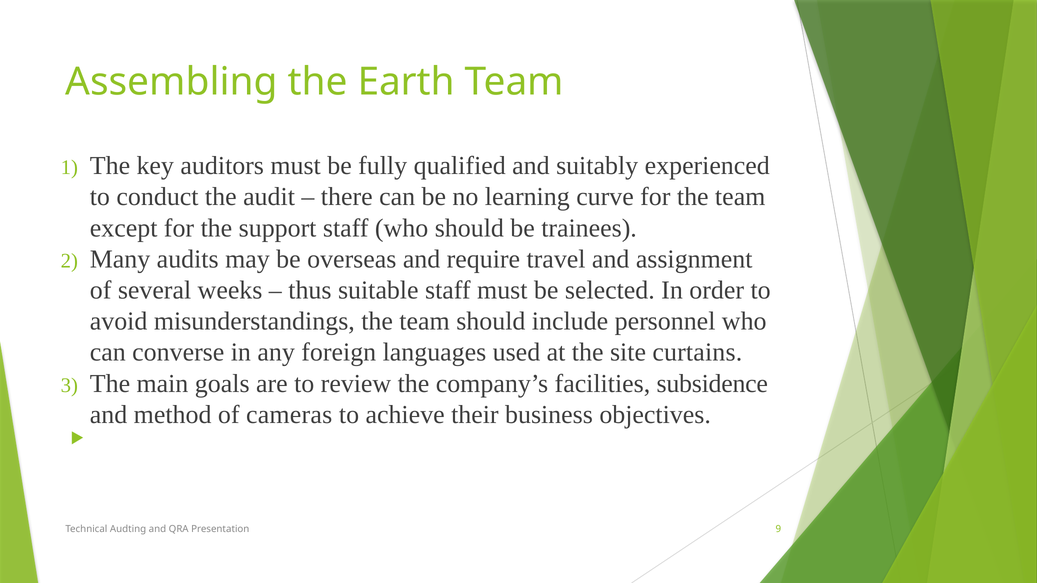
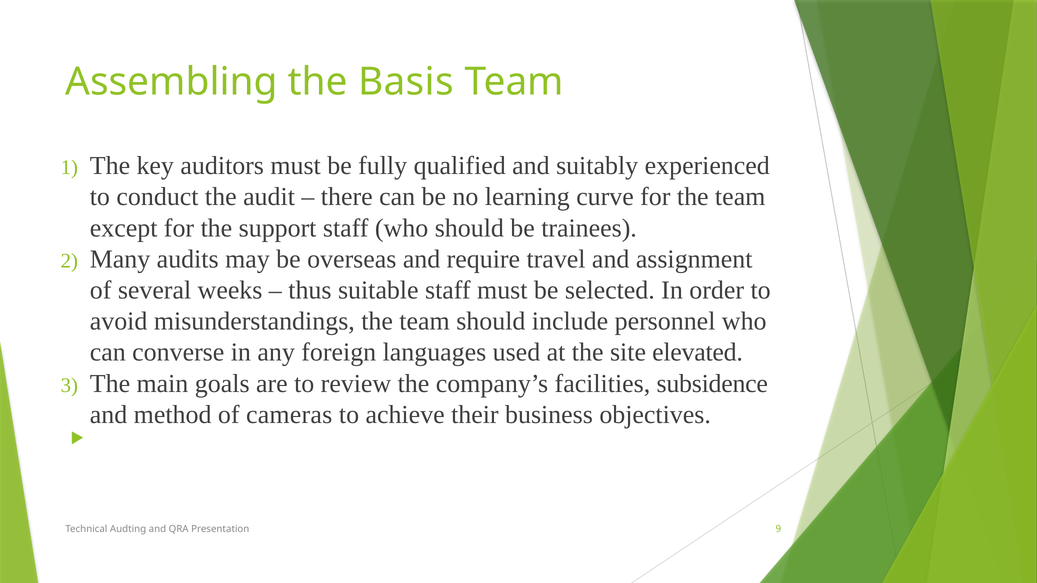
Earth: Earth -> Basis
curtains: curtains -> elevated
